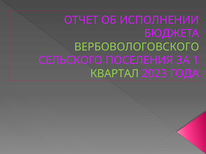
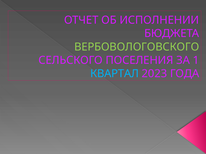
КВАРТАЛ colour: light green -> light blue
